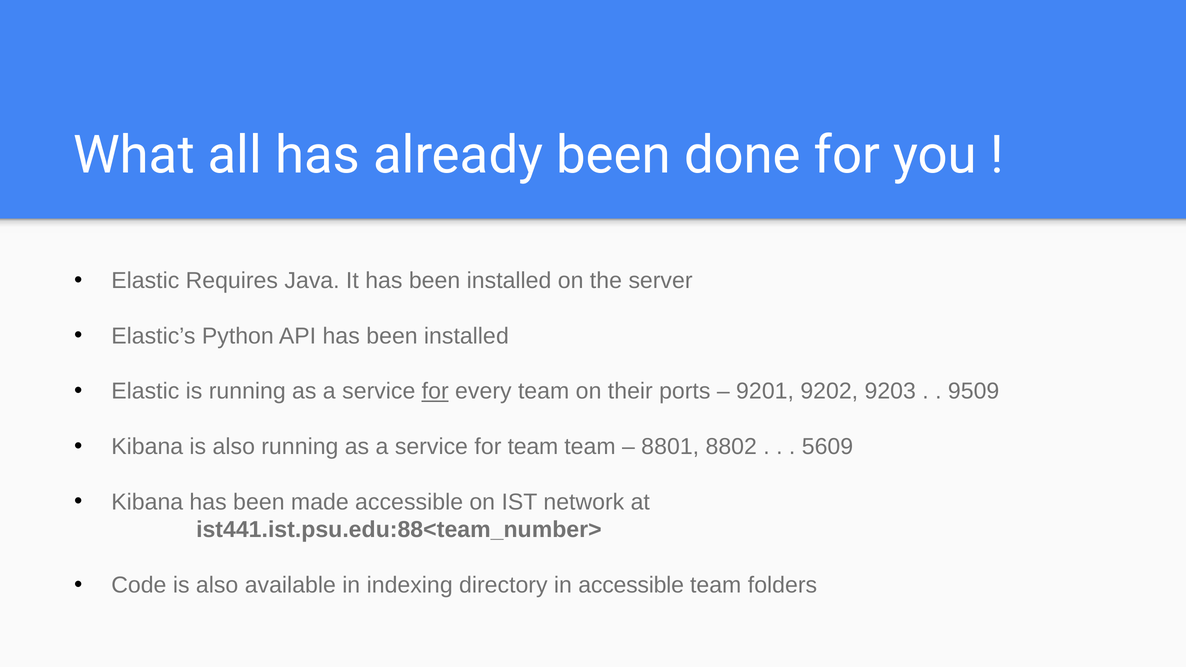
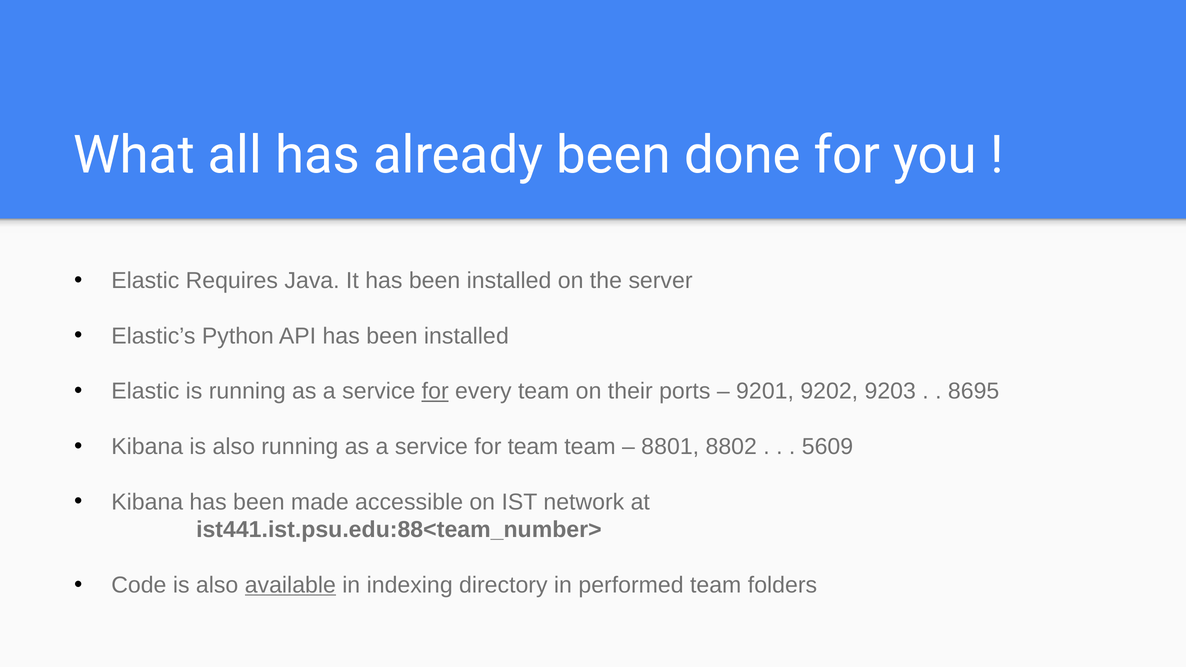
9509: 9509 -> 8695
available underline: none -> present
in accessible: accessible -> performed
